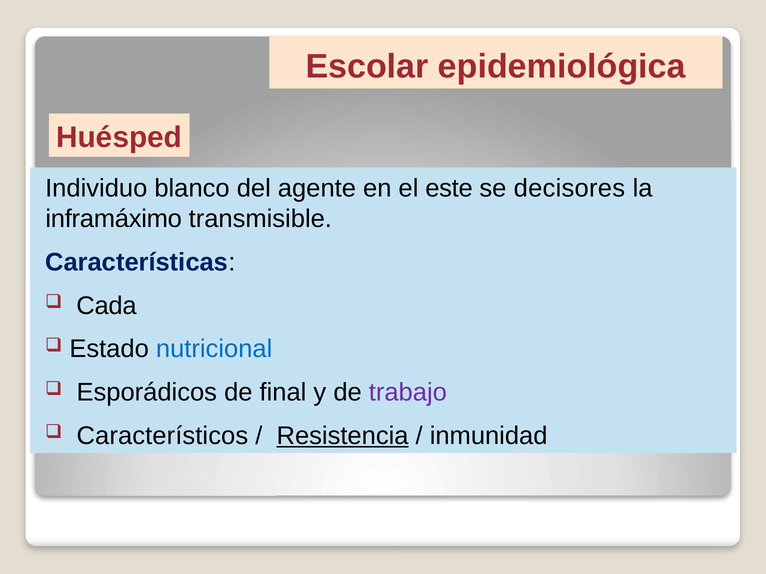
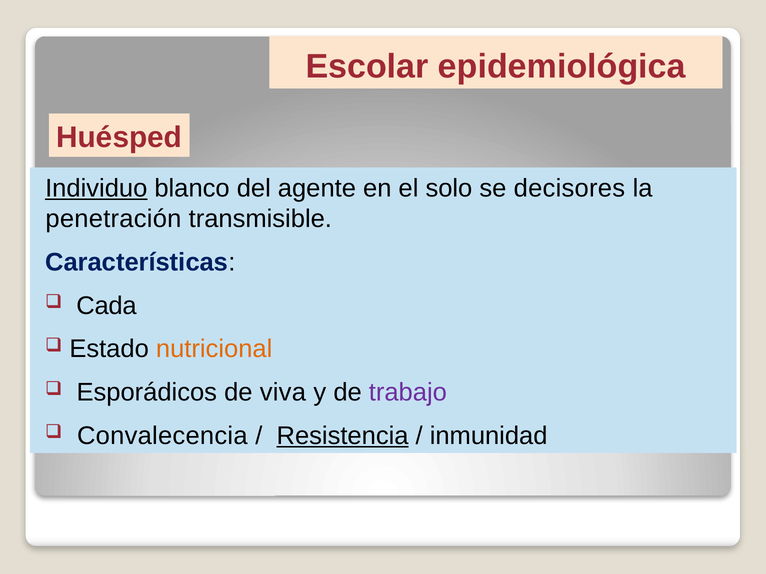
Individuo underline: none -> present
este: este -> solo
inframáximo: inframáximo -> penetración
nutricional colour: blue -> orange
final: final -> viva
Característicos: Característicos -> Convalecencia
